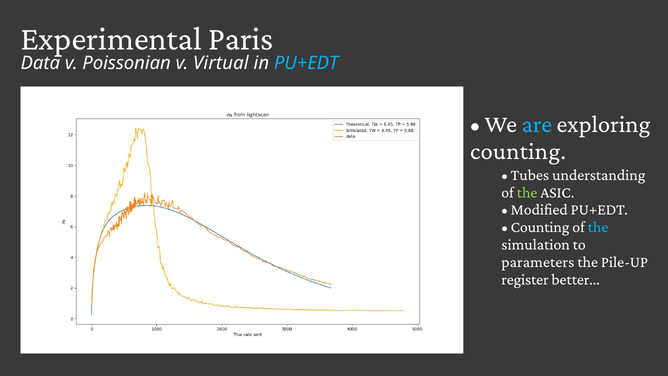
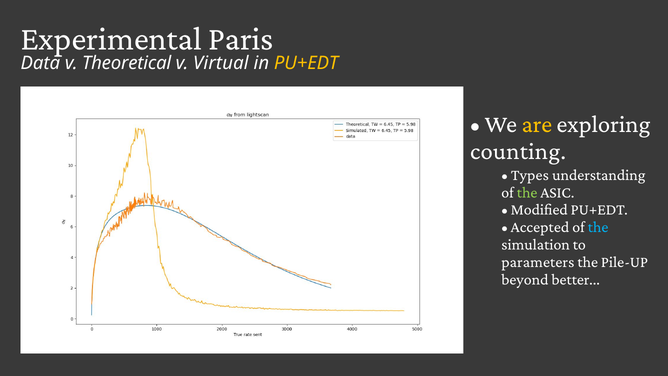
Poissonian: Poissonian -> Theoretical
PU+EDT at (306, 63) colour: light blue -> yellow
are colour: light blue -> yellow
Tubes: Tubes -> Types
Counting at (540, 227): Counting -> Accepted
register: register -> beyond
